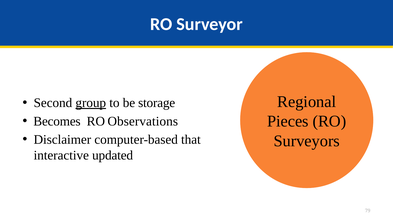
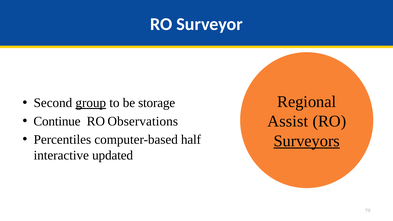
Pieces: Pieces -> Assist
Becomes: Becomes -> Continue
Disclaimer: Disclaimer -> Percentiles
that: that -> half
Surveyors underline: none -> present
